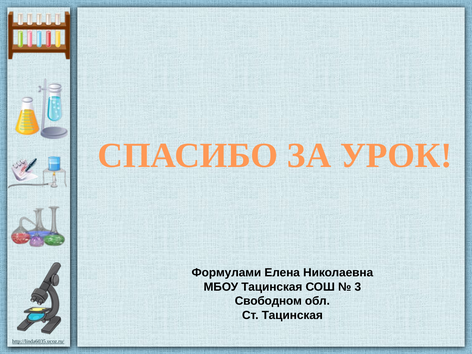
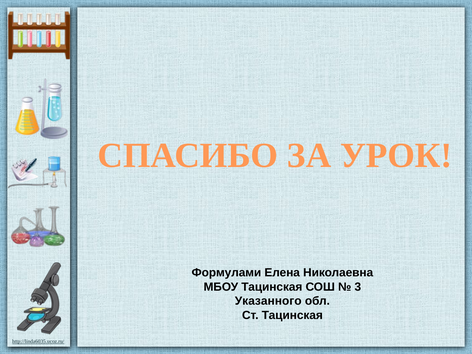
Свободном: Свободном -> Указанного
